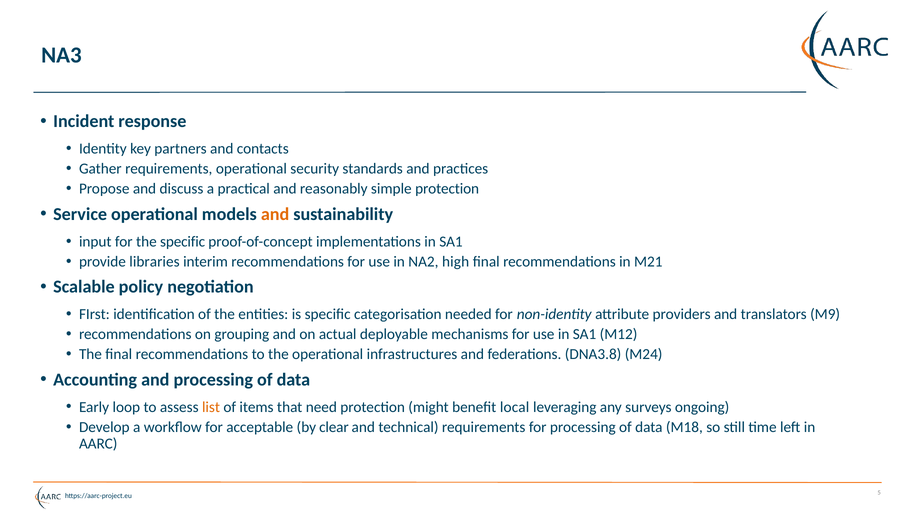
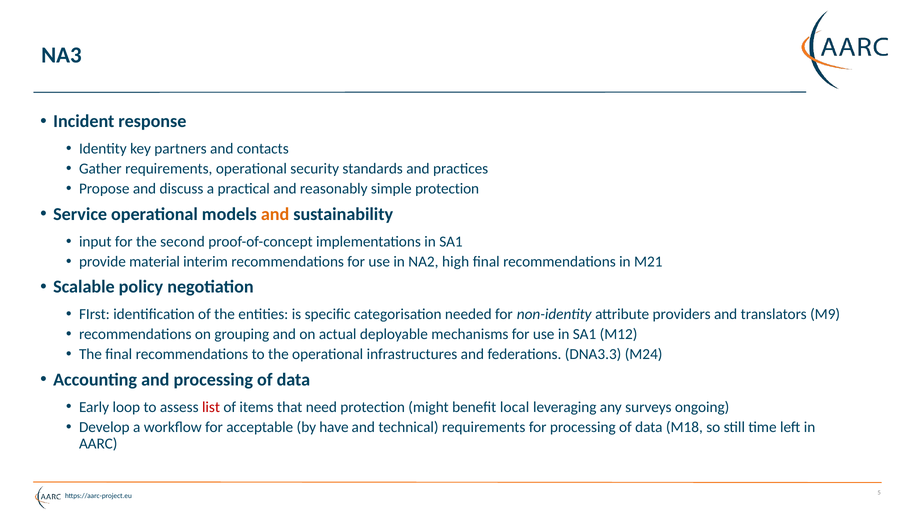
the specific: specific -> second
libraries: libraries -> material
DNA3.8: DNA3.8 -> DNA3.3
list colour: orange -> red
clear: clear -> have
